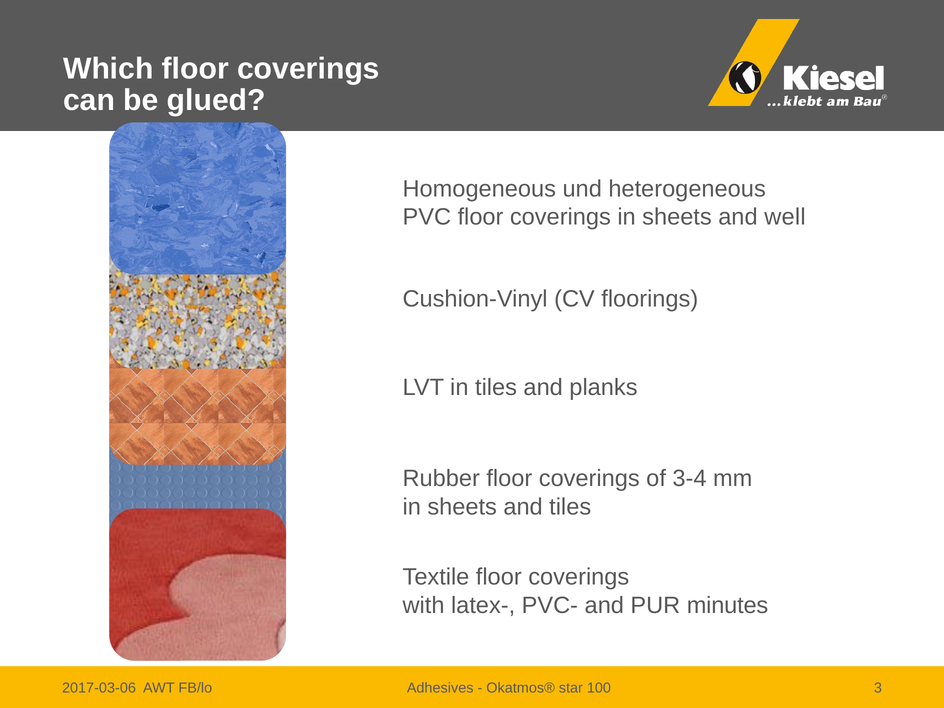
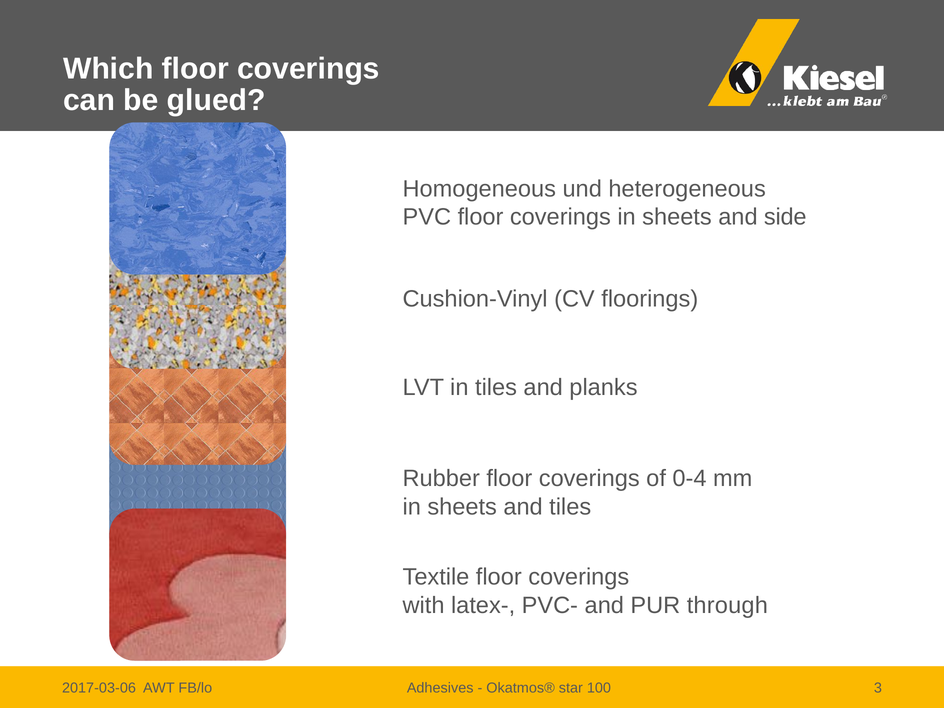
well: well -> side
3-4: 3-4 -> 0-4
minutes: minutes -> through
